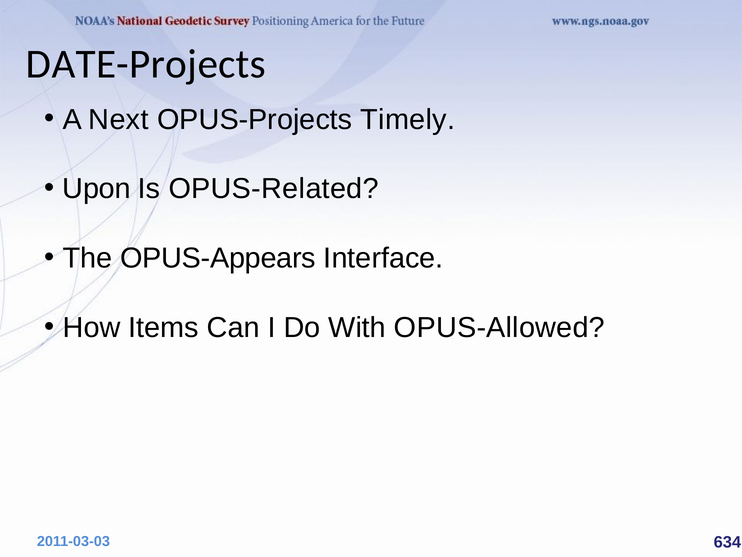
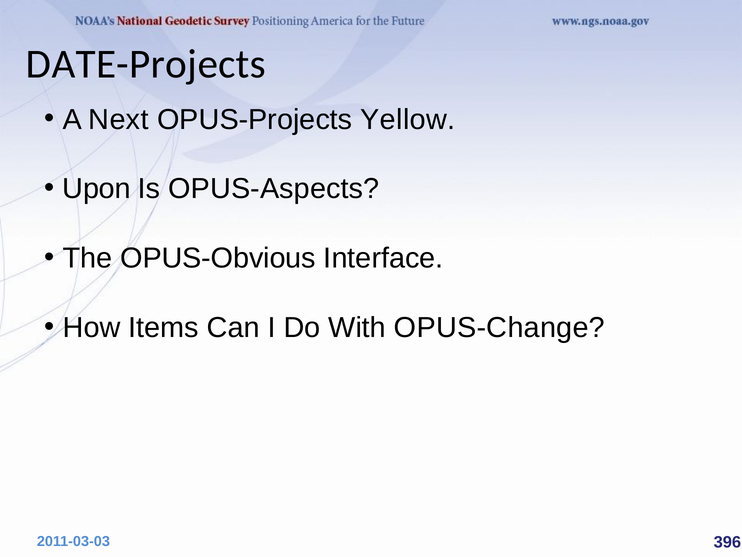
Timely: Timely -> Yellow
OPUS-Related: OPUS-Related -> OPUS-Aspects
OPUS-Appears: OPUS-Appears -> OPUS-Obvious
OPUS-Allowed: OPUS-Allowed -> OPUS-Change
634: 634 -> 396
